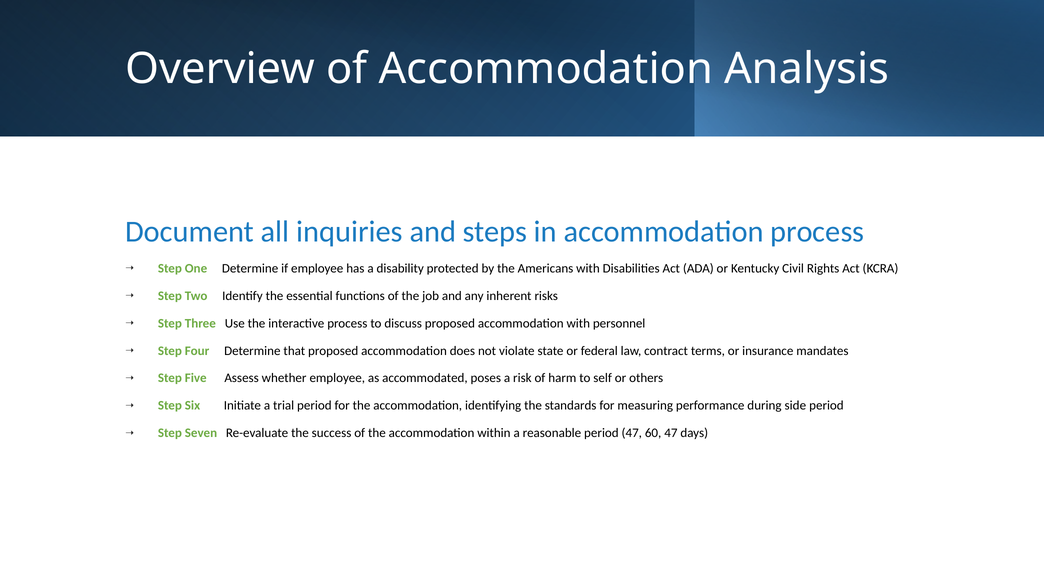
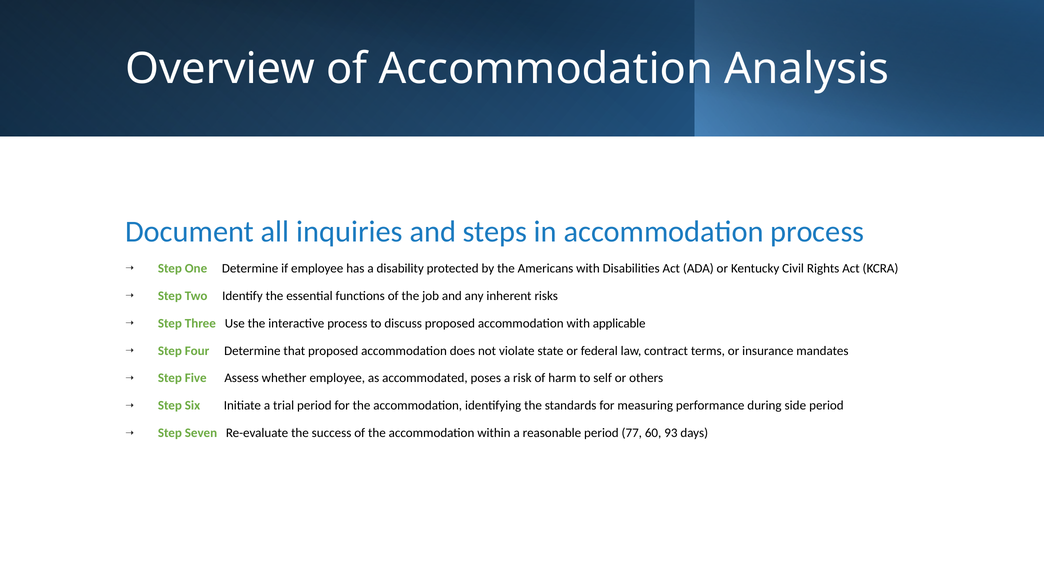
personnel: personnel -> applicable
period 47: 47 -> 77
60 47: 47 -> 93
